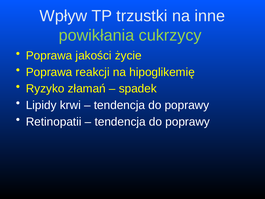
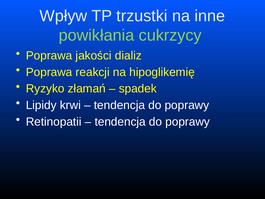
życie: życie -> dializ
